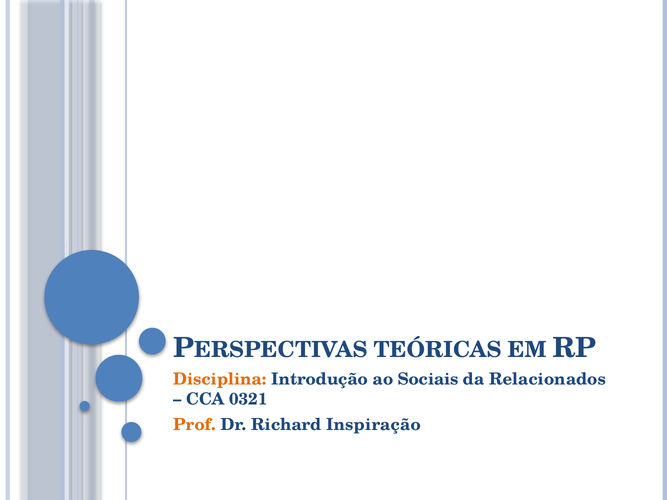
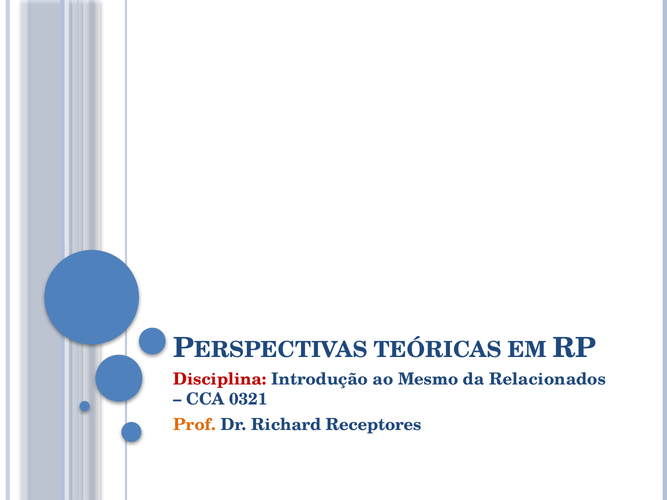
Disciplina colour: orange -> red
Sociais: Sociais -> Mesmo
Inspiração: Inspiração -> Receptores
